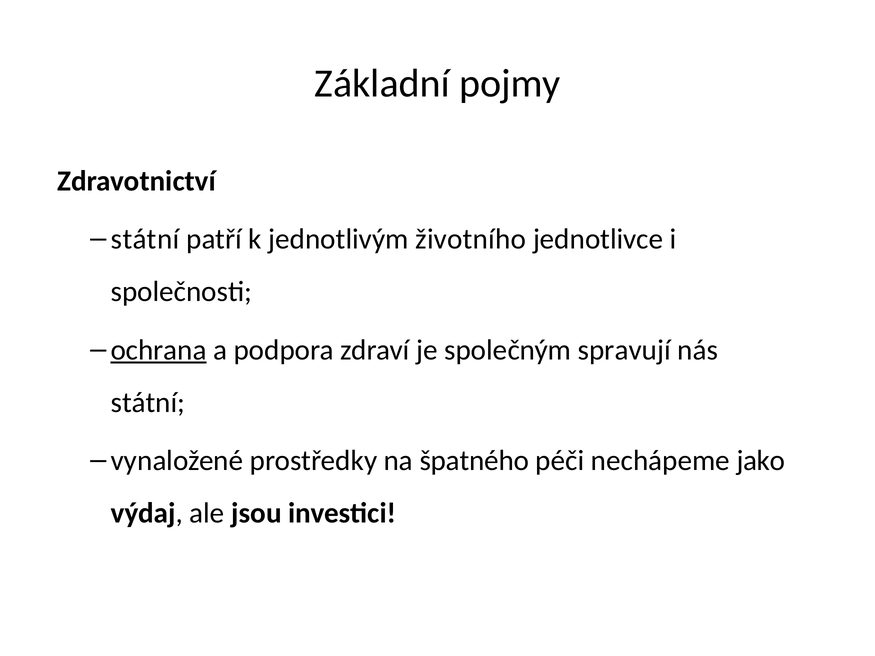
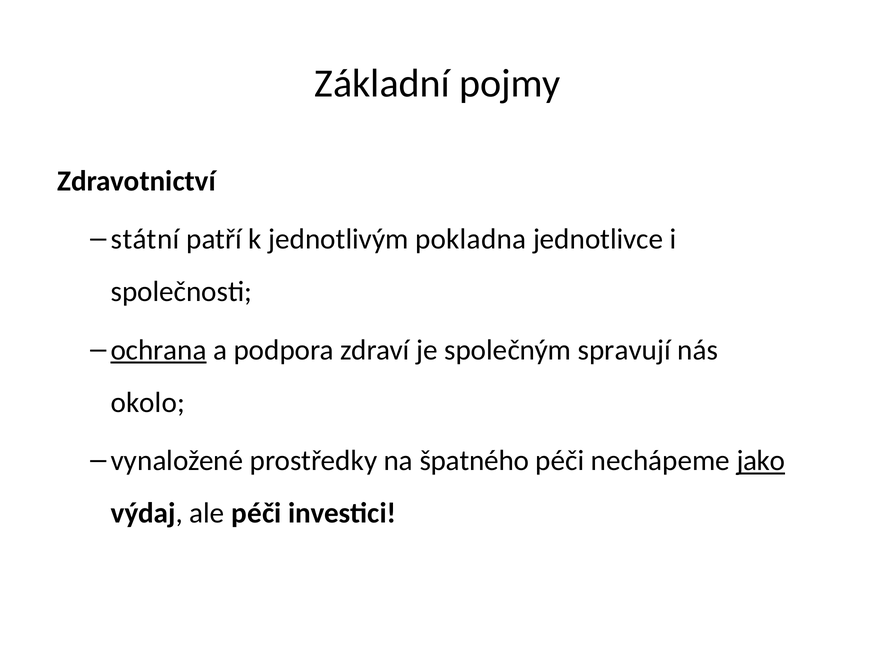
životního: životního -> pokladna
státní at (148, 403): státní -> okolo
jako underline: none -> present
ale jsou: jsou -> péči
